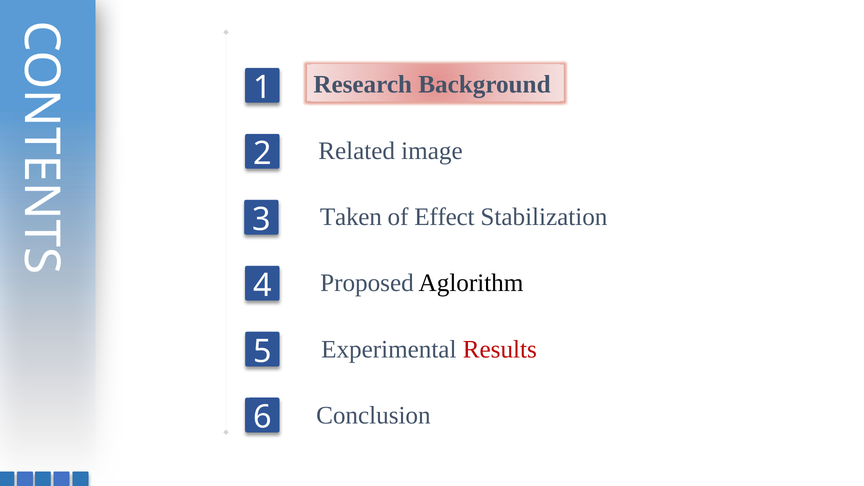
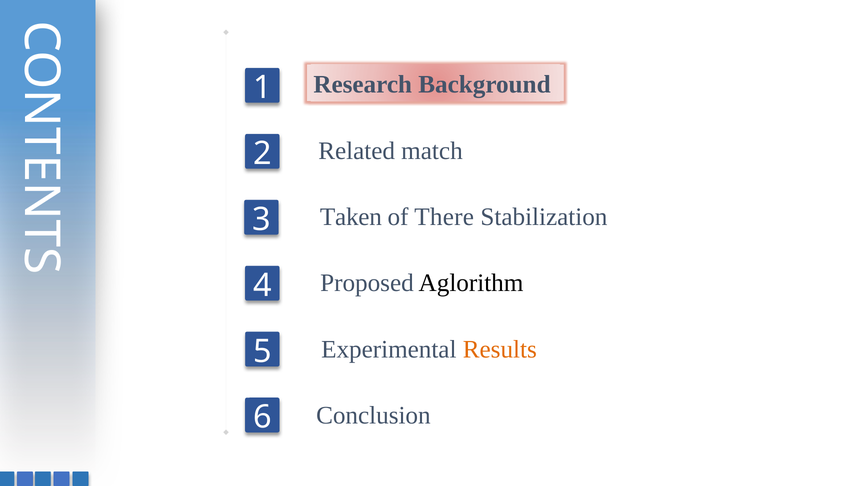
image: image -> match
Effect: Effect -> There
Results colour: red -> orange
